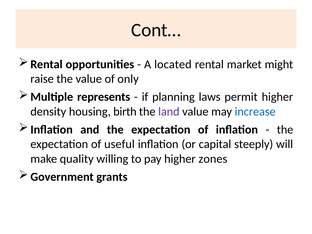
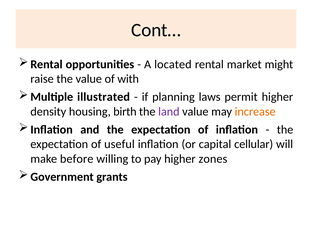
only: only -> with
represents: represents -> illustrated
increase colour: blue -> orange
steeply: steeply -> cellular
quality: quality -> before
